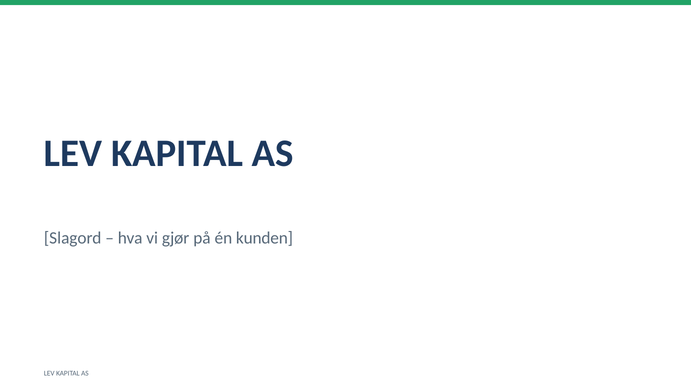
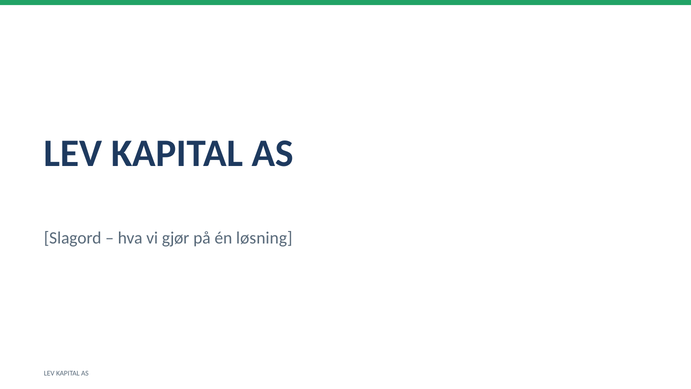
kunden: kunden -> løsning
